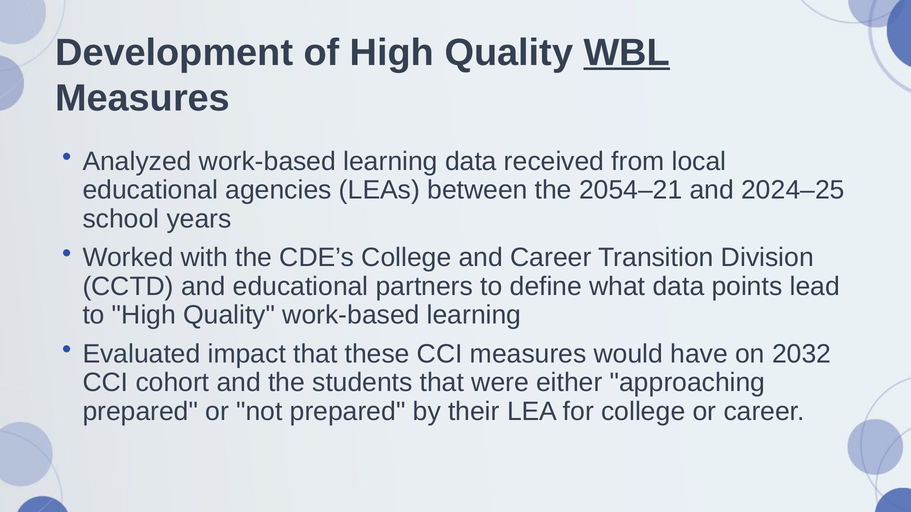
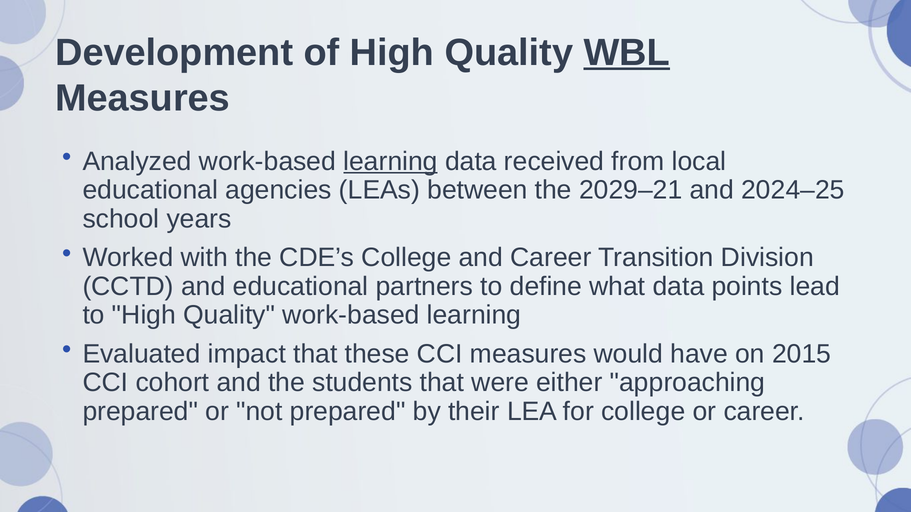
learning at (391, 162) underline: none -> present
2054–21: 2054–21 -> 2029–21
2032: 2032 -> 2015
